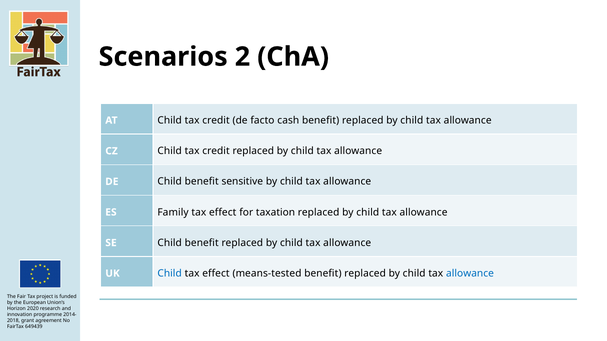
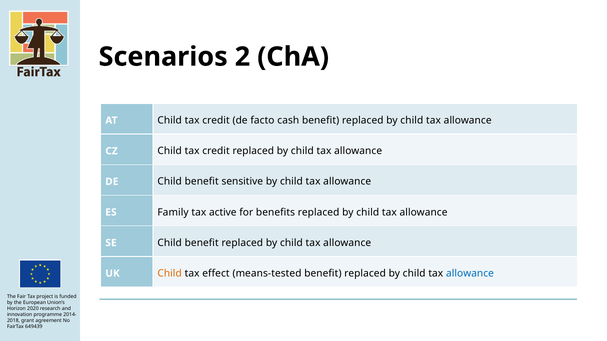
Family tax effect: effect -> active
taxation: taxation -> benefits
Child at (170, 274) colour: blue -> orange
